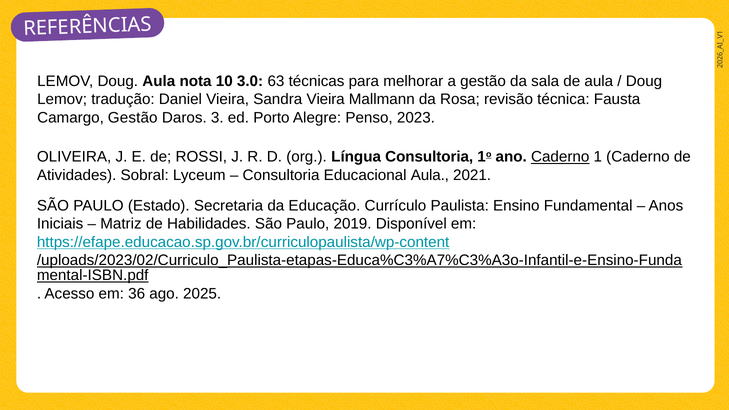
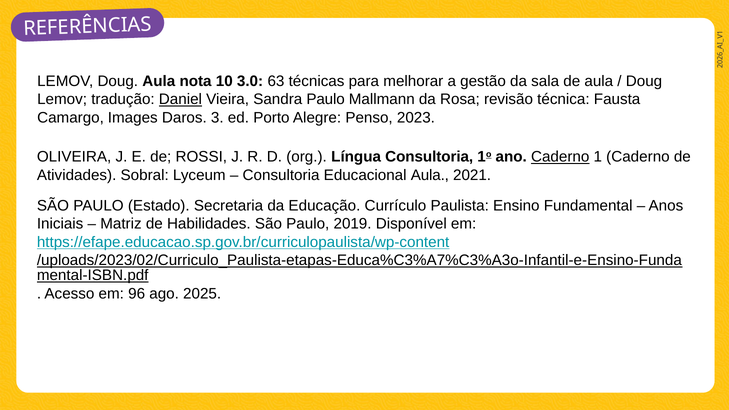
Daniel underline: none -> present
Sandra Vieira: Vieira -> Paulo
Camargo Gestão: Gestão -> Images
36: 36 -> 96
